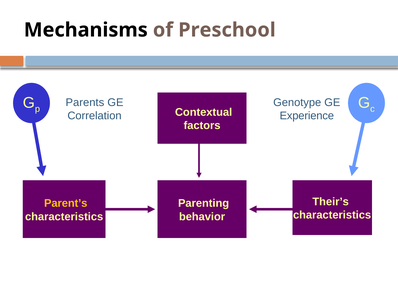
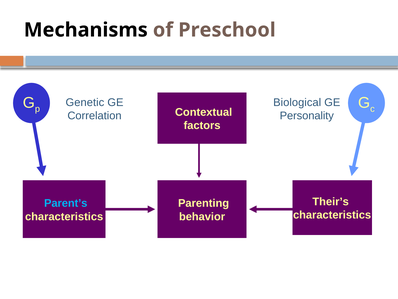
Parents: Parents -> Genetic
Genotype: Genotype -> Biological
Experience: Experience -> Personality
Parent’s colour: yellow -> light blue
